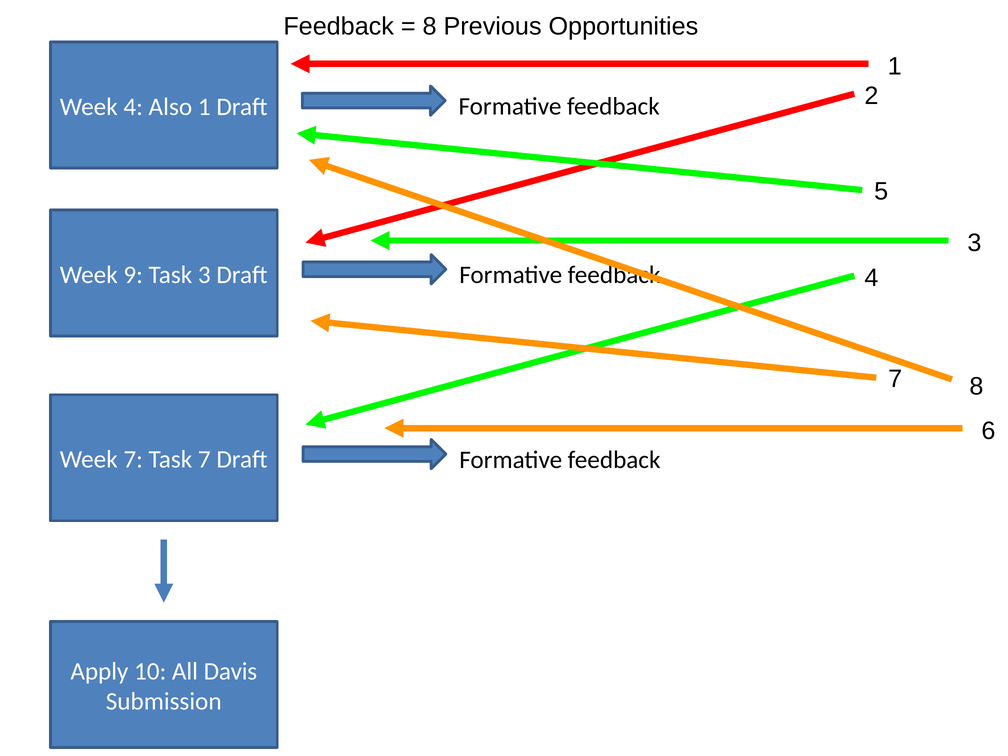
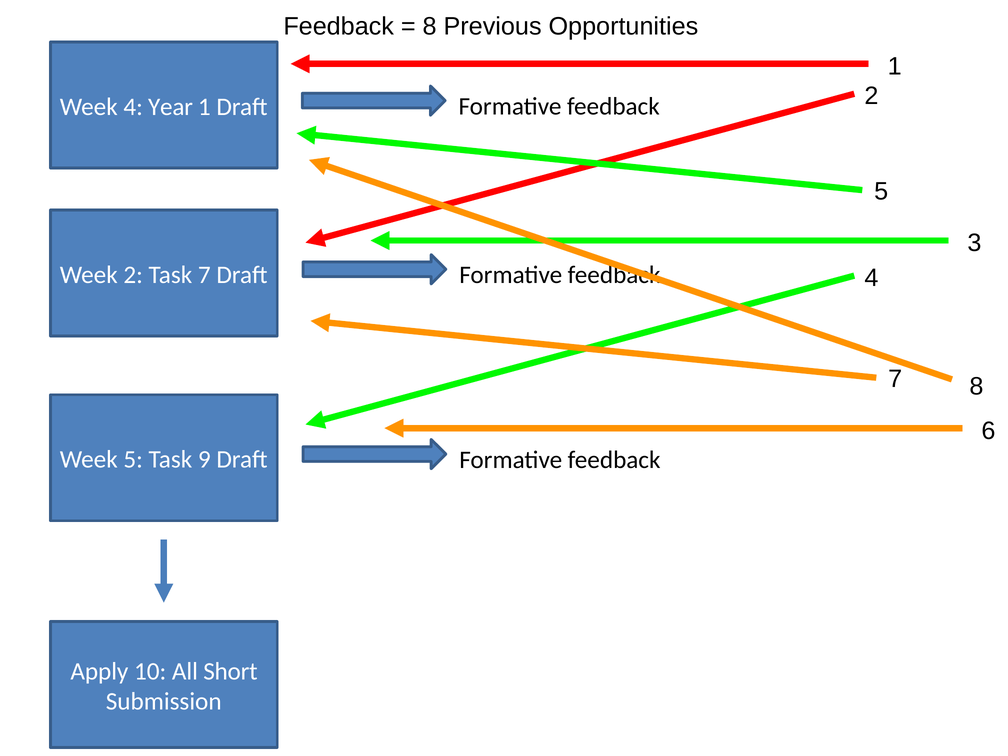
Also: Also -> Year
Week 9: 9 -> 2
Task 3: 3 -> 7
Week 7: 7 -> 5
Task 7: 7 -> 9
Davis: Davis -> Short
